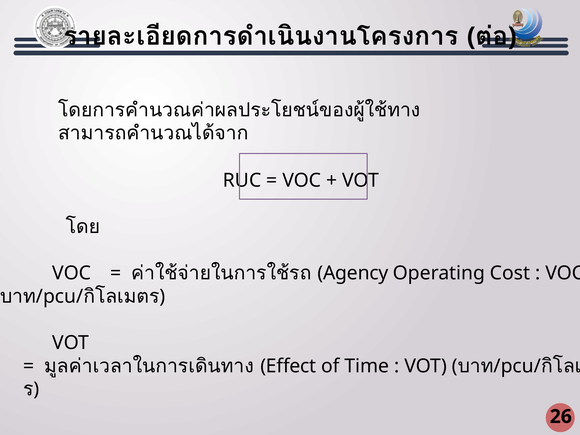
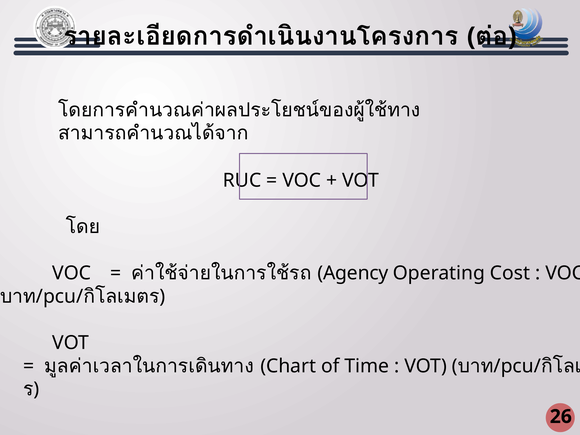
Effect: Effect -> Chart
